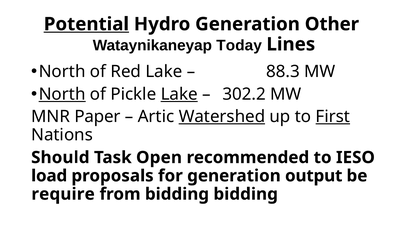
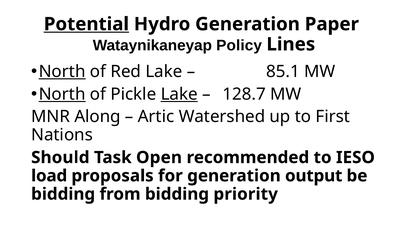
Other: Other -> Paper
Today: Today -> Policy
North at (62, 72) underline: none -> present
88.3: 88.3 -> 85.1
302.2: 302.2 -> 128.7
Paper: Paper -> Along
Watershed underline: present -> none
First underline: present -> none
require at (63, 195): require -> bidding
bidding bidding: bidding -> priority
